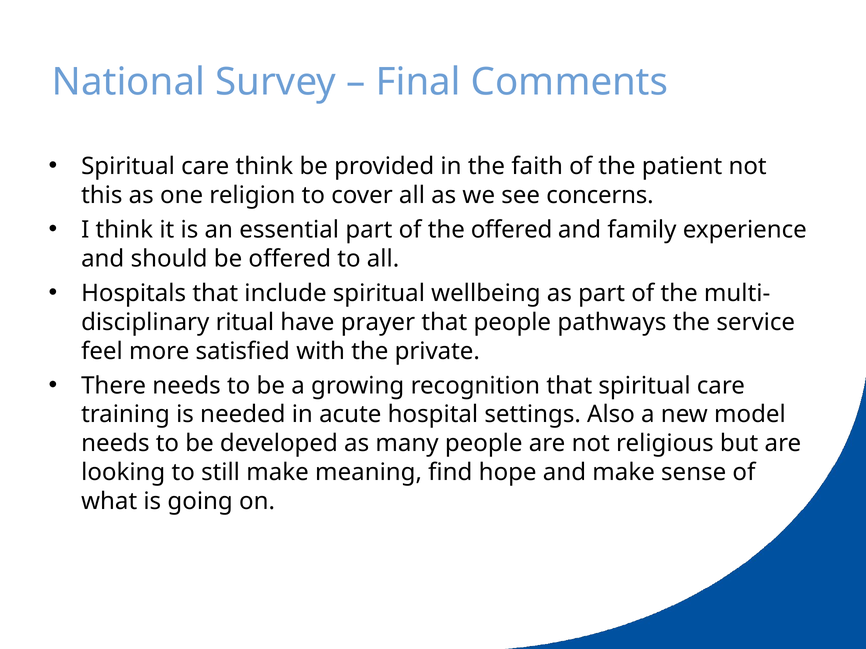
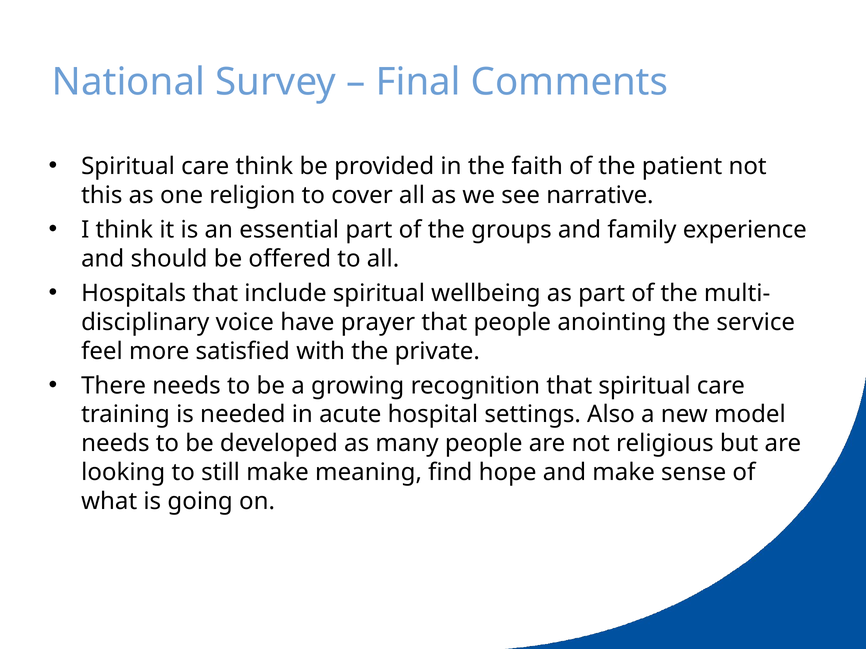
concerns: concerns -> narrative
the offered: offered -> groups
ritual: ritual -> voice
pathways: pathways -> anointing
